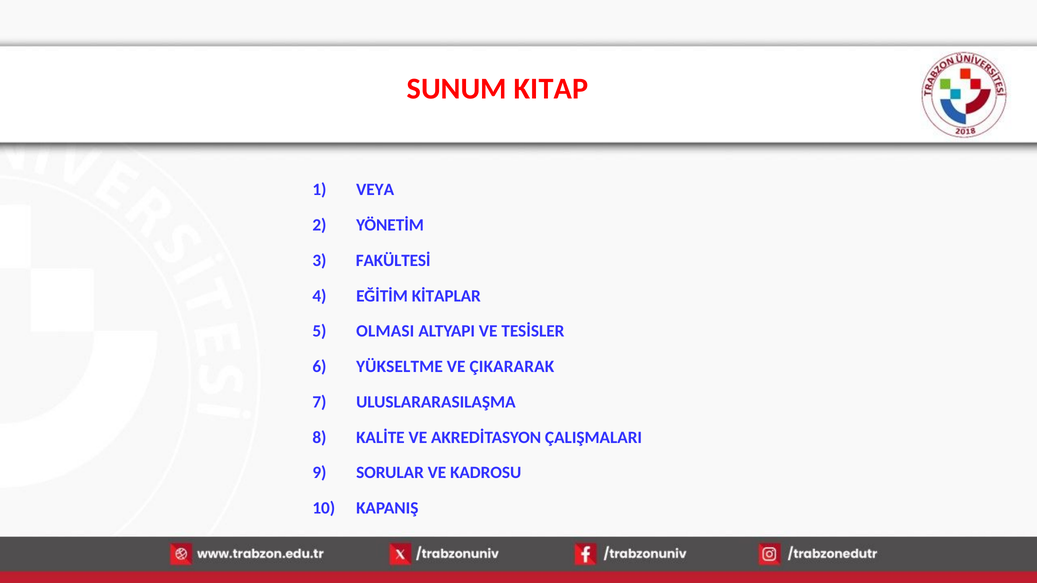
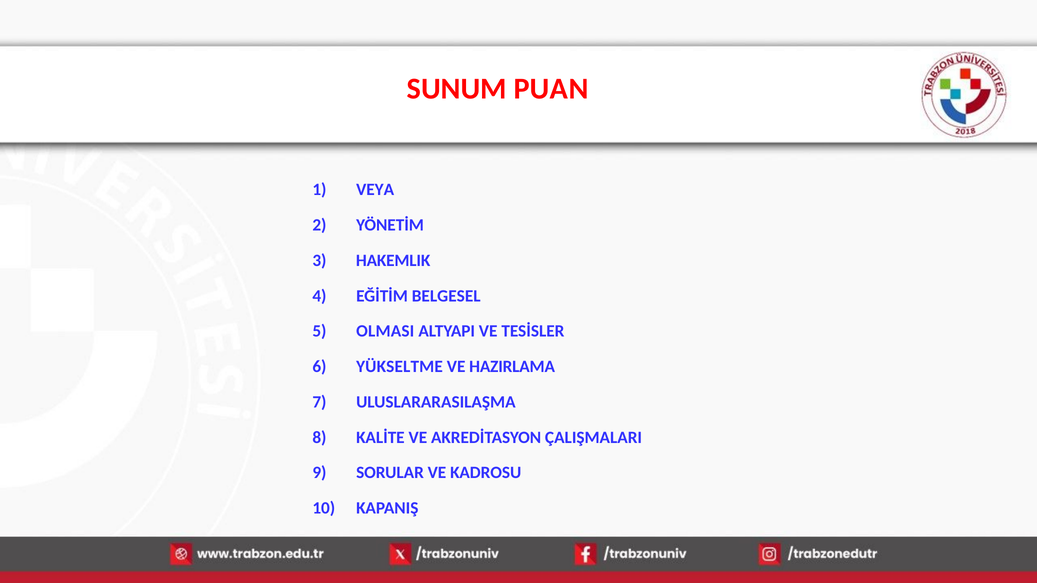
KITAP: KITAP -> PUAN
FAKÜLTESİ: FAKÜLTESİ -> HAKEMLIK
KİTAPLAR: KİTAPLAR -> BELGESEL
ÇIKARARAK: ÇIKARARAK -> HAZIRLAMA
